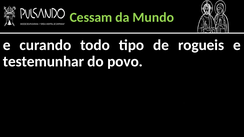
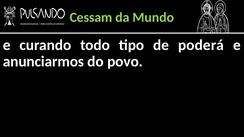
rogueis: rogueis -> poderá
testemunhar: testemunhar -> anunciarmos
